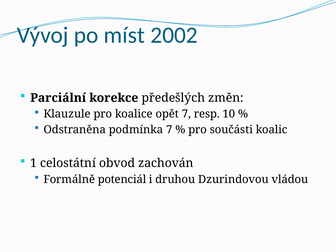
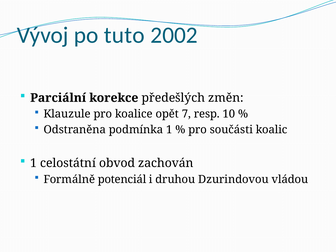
míst: míst -> tuto
podmínka 7: 7 -> 1
